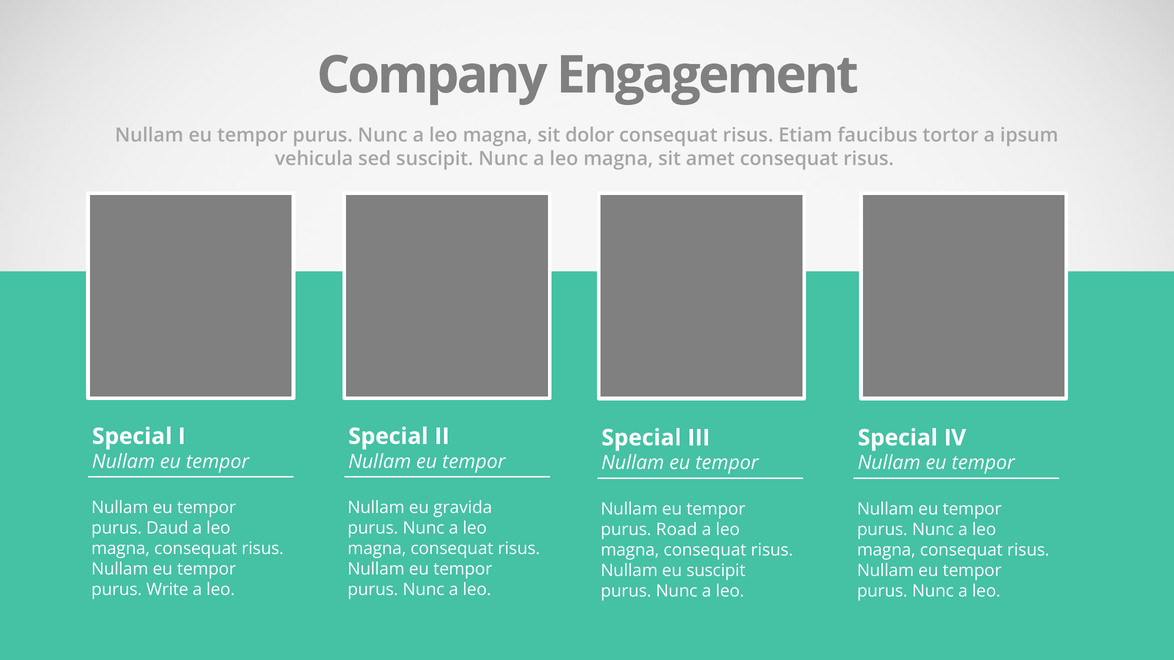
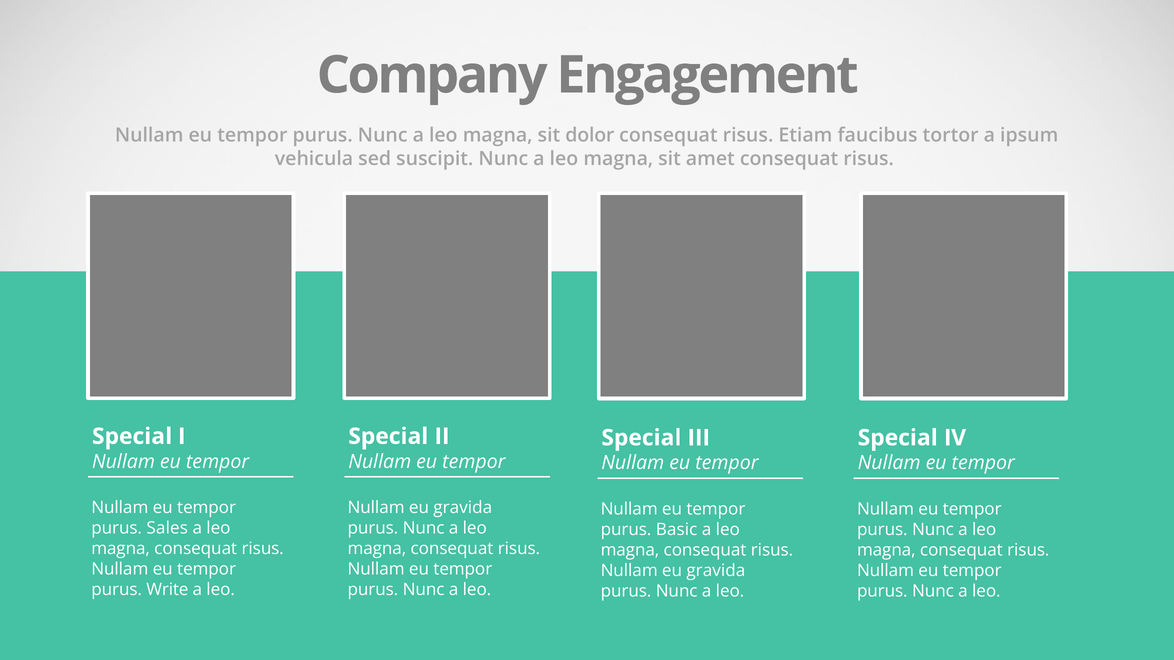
Daud: Daud -> Sales
Road: Road -> Basic
suscipit at (716, 571): suscipit -> gravida
